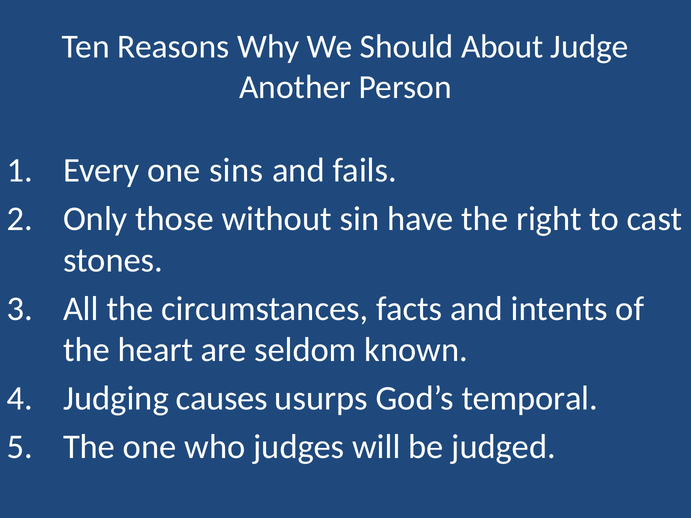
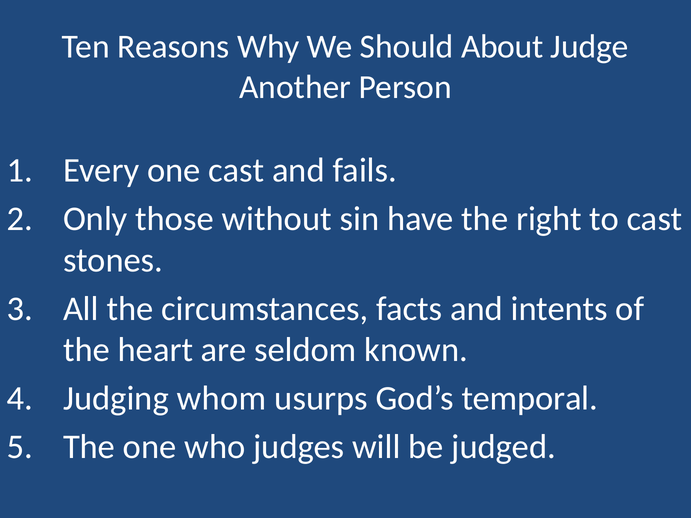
one sins: sins -> cast
causes: causes -> whom
